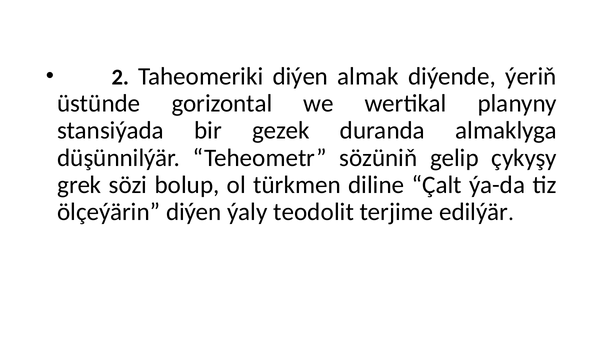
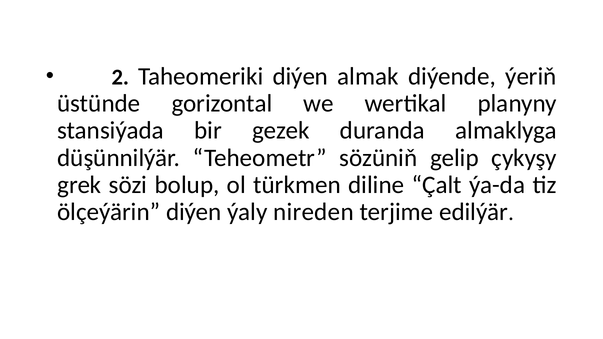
teodolit: teodolit -> nireden
